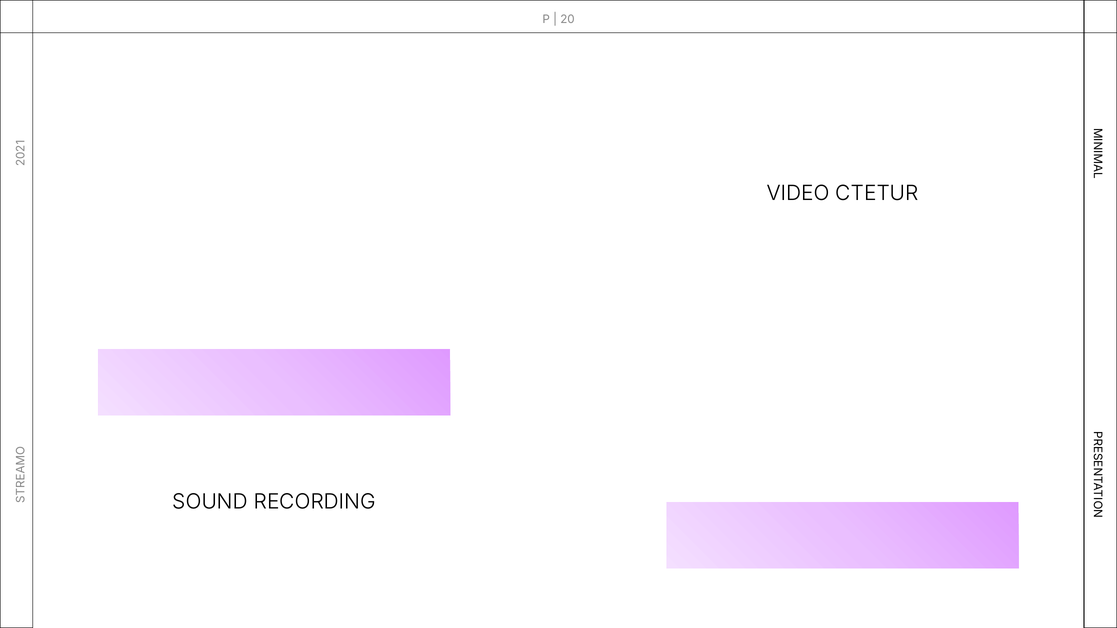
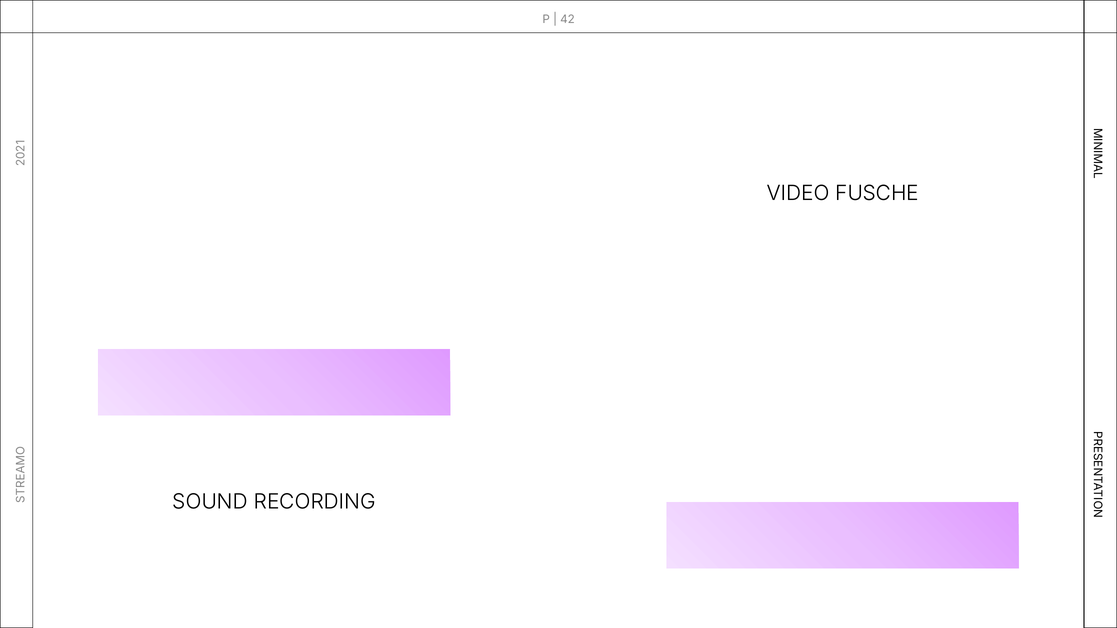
20: 20 -> 42
CTETUR: CTETUR -> FUSCHE
